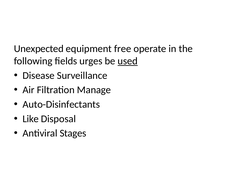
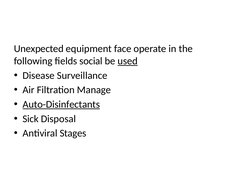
free: free -> face
urges: urges -> social
Auto-Disinfectants underline: none -> present
Like: Like -> Sick
